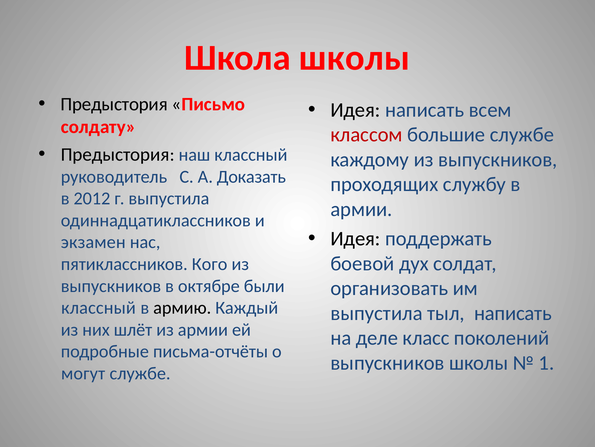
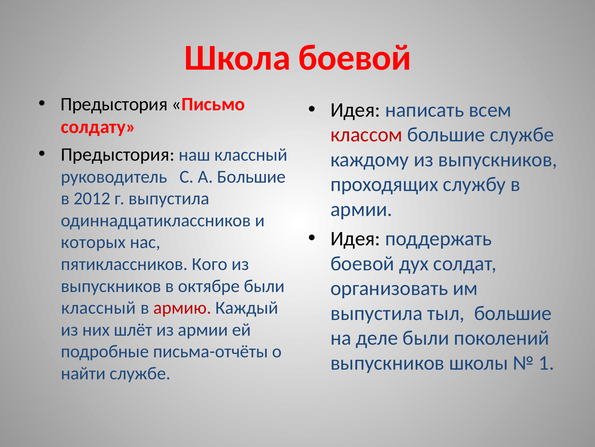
Школа школы: школы -> боевой
А Доказать: Доказать -> Большие
экзамен: экзамен -> которых
армию colour: black -> red
тыл написать: написать -> большие
деле класс: класс -> были
могут: могут -> найти
